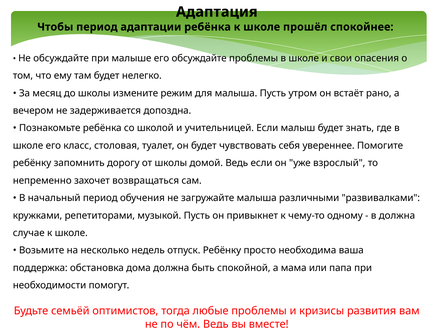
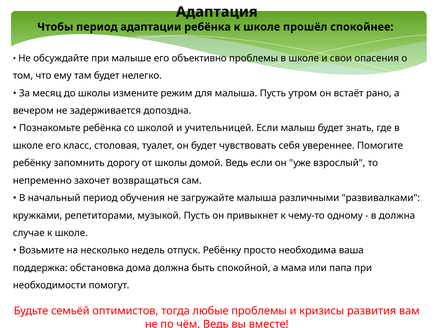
его обсуждайте: обсуждайте -> объективно
